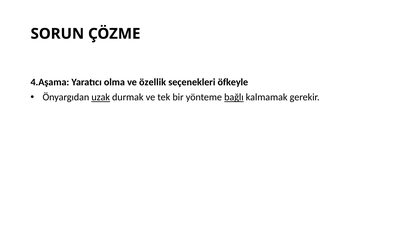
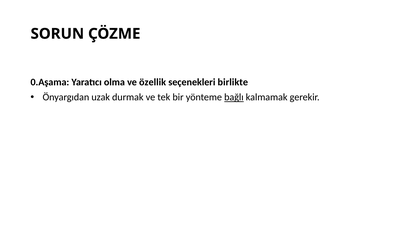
4.Aşama: 4.Aşama -> 0.Aşama
öfkeyle: öfkeyle -> birlikte
uzak underline: present -> none
